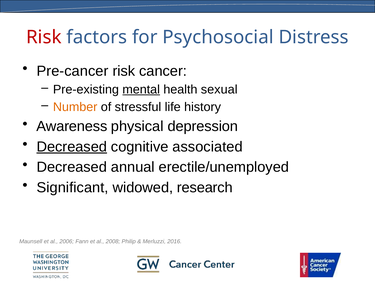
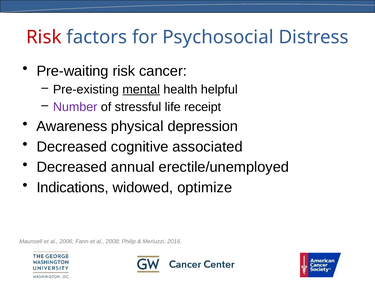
Pre-cancer: Pre-cancer -> Pre-waiting
sexual: sexual -> helpful
Number colour: orange -> purple
history: history -> receipt
Decreased at (72, 147) underline: present -> none
Significant: Significant -> Indications
research: research -> optimize
